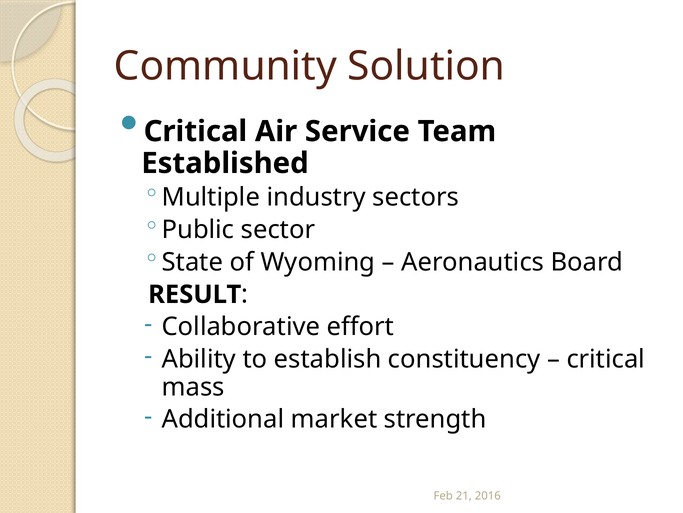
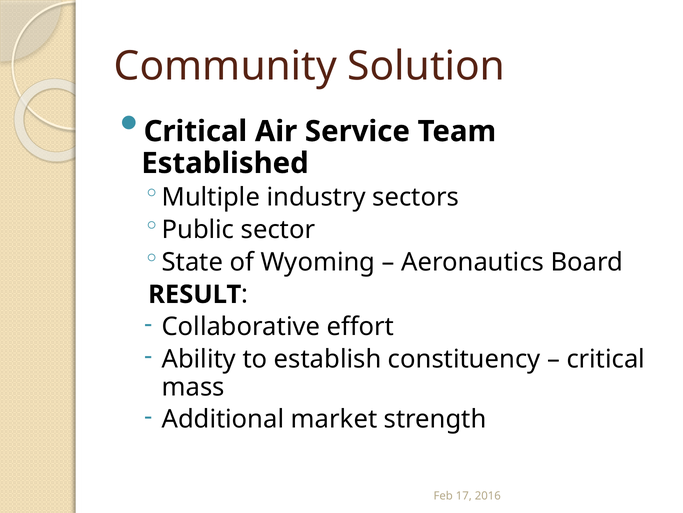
21: 21 -> 17
